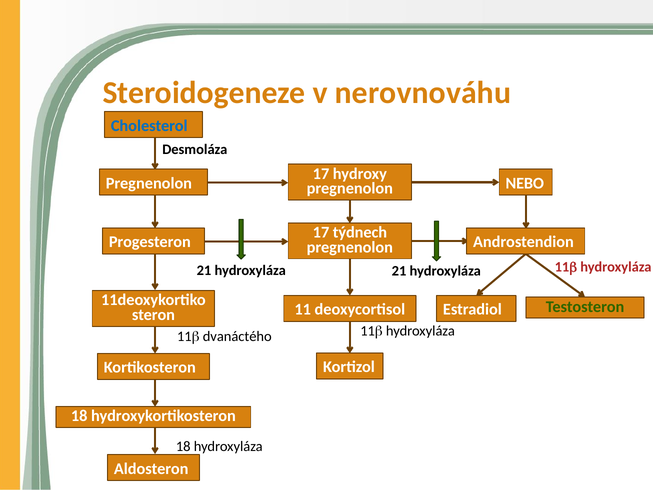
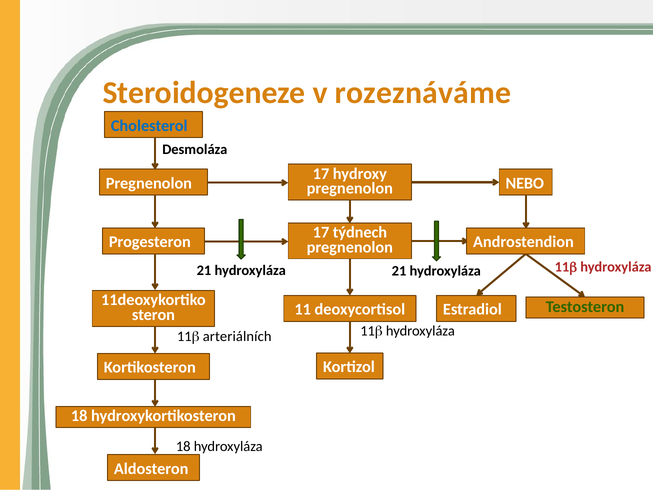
nerovnováhu: nerovnováhu -> rozeznáváme
dvanáctého: dvanáctého -> arteriálních
